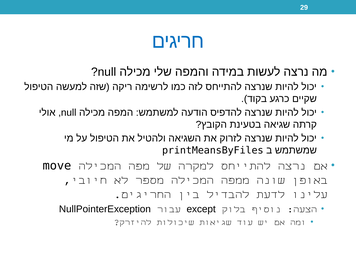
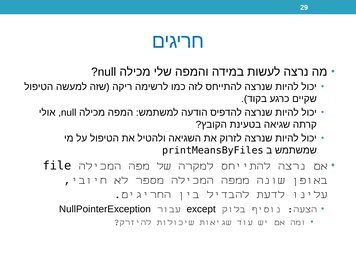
move: move -> file
